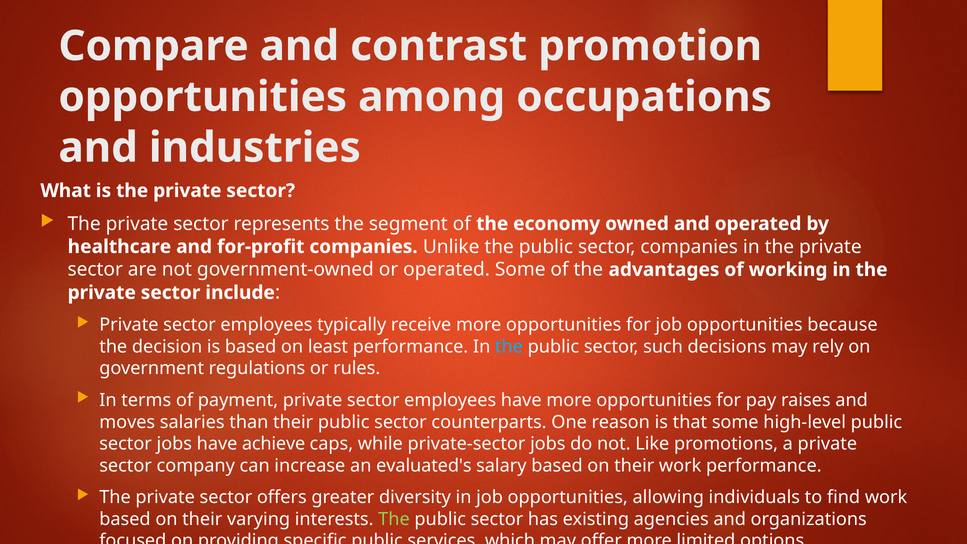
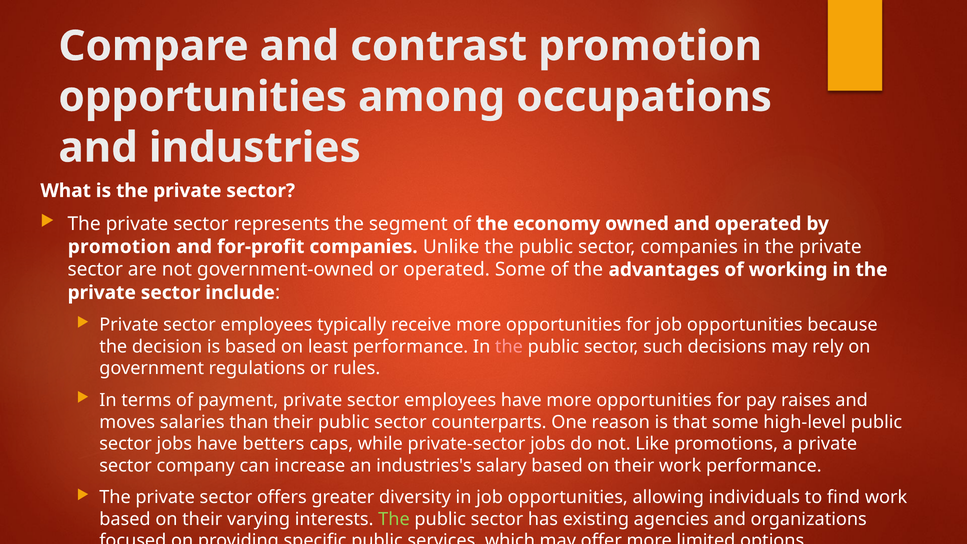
healthcare at (119, 247): healthcare -> promotion
the at (509, 347) colour: light blue -> pink
achieve: achieve -> betters
evaluated's: evaluated's -> industries's
